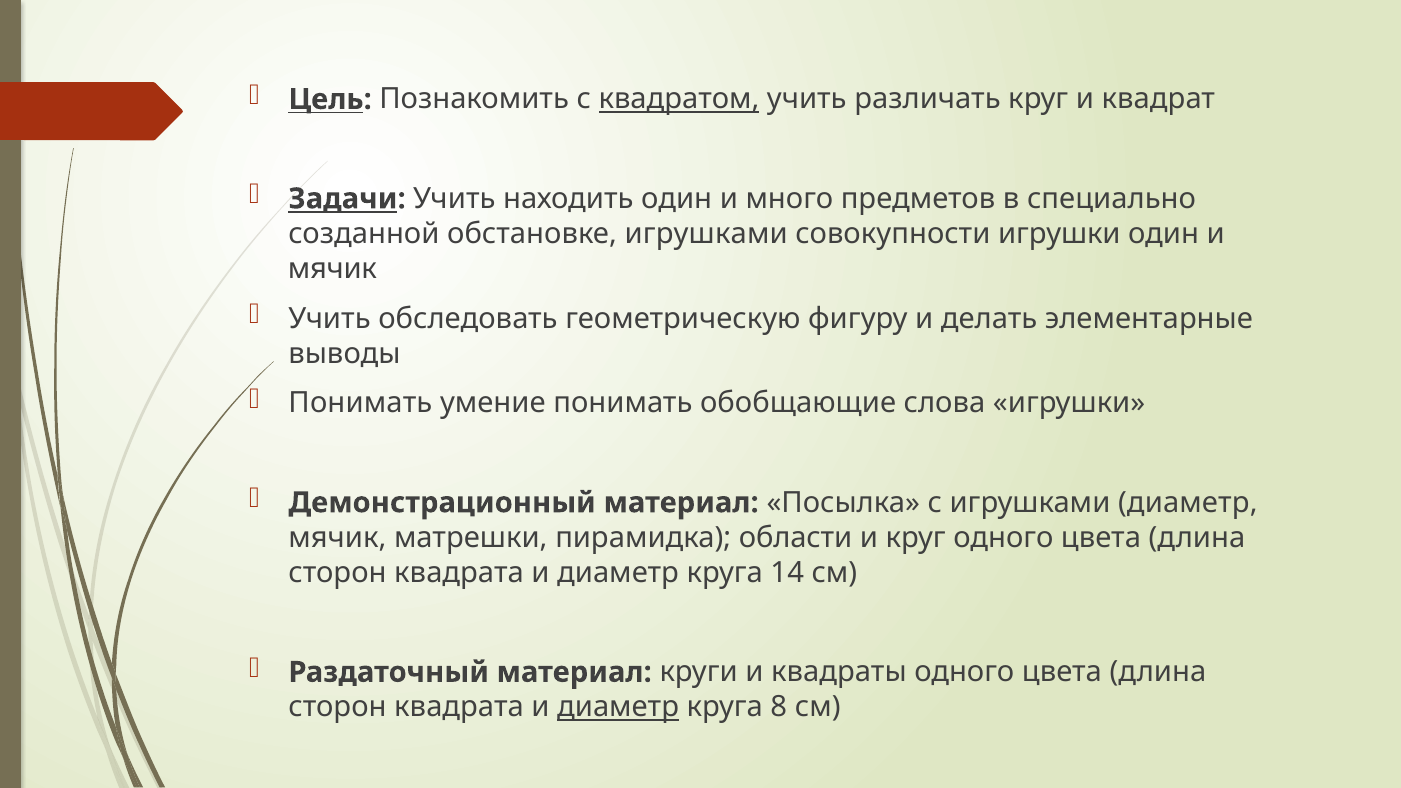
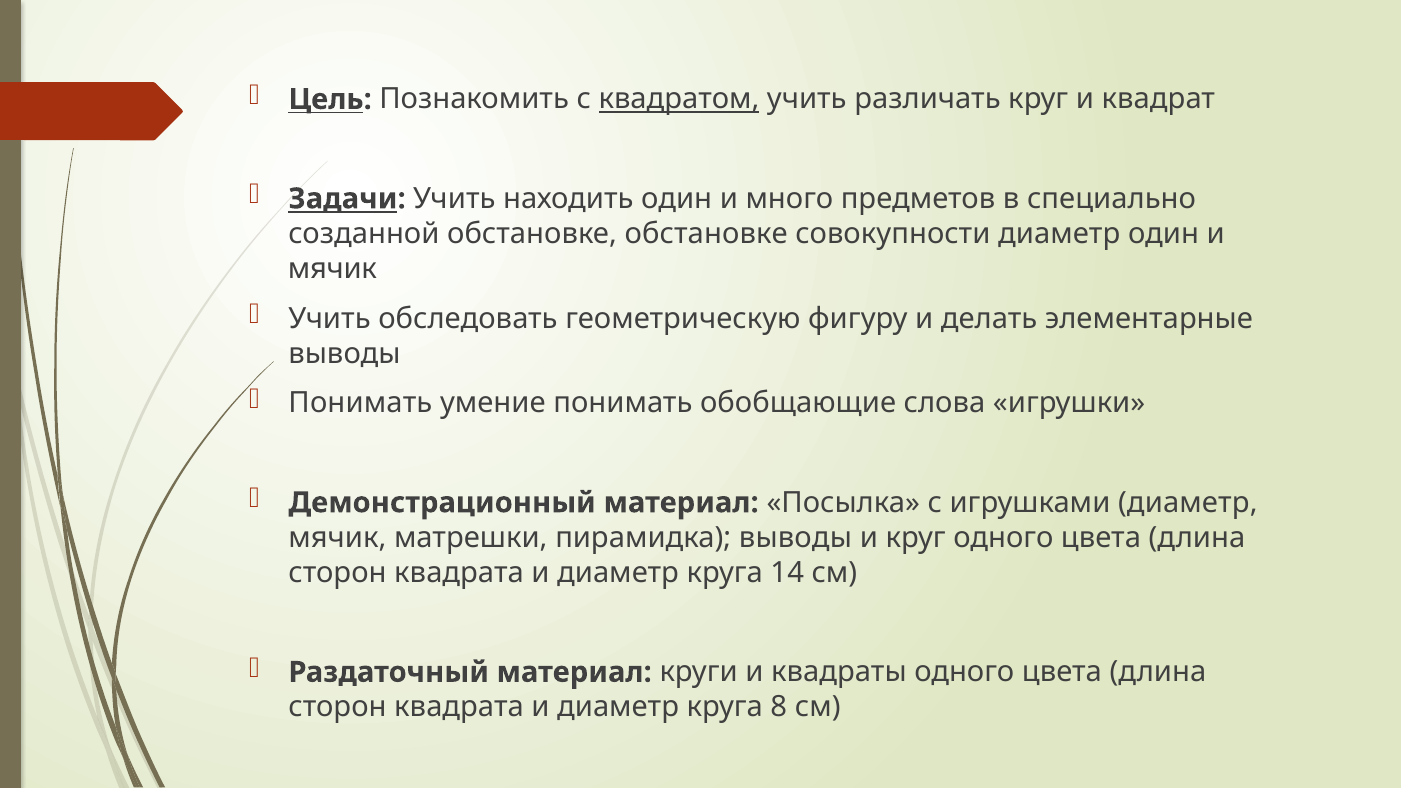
обстановке игрушками: игрушками -> обстановке
совокупности игрушки: игрушки -> диаметр
пирамидка области: области -> выводы
диаметр at (618, 707) underline: present -> none
